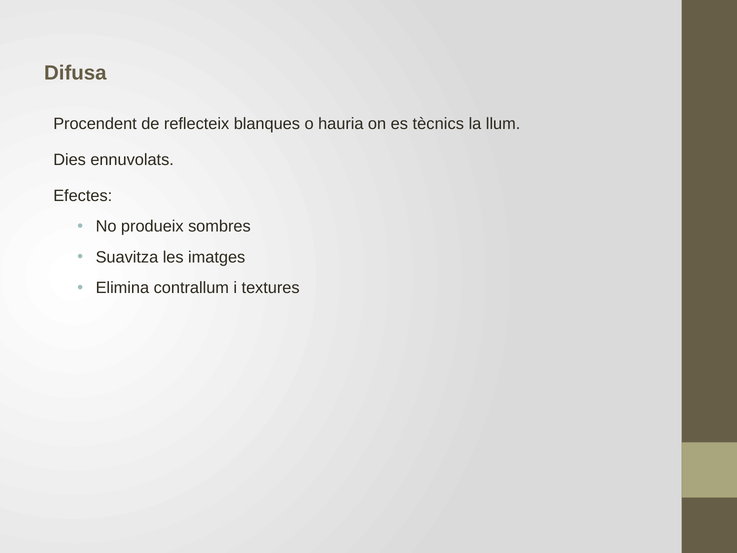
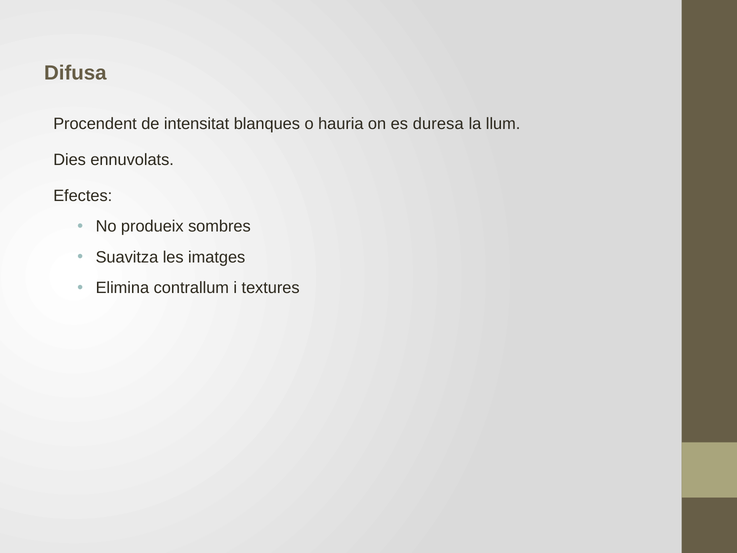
reflecteix: reflecteix -> intensitat
tècnics: tècnics -> duresa
